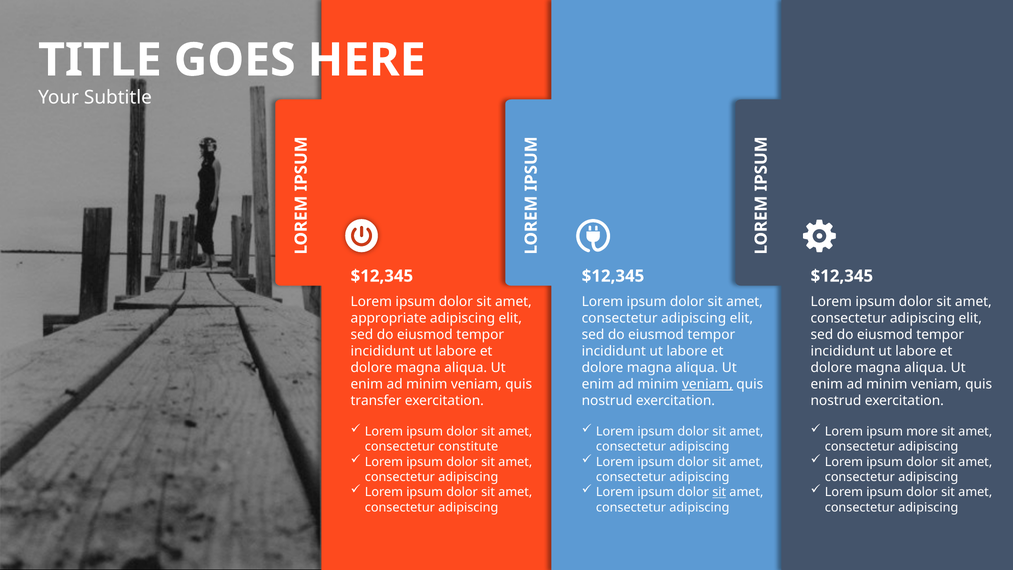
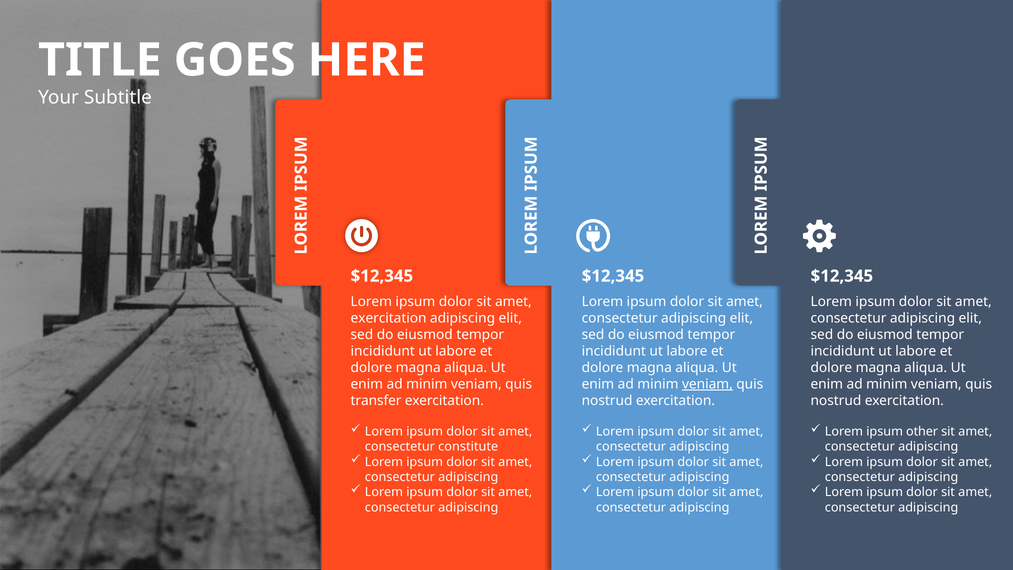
appropriate at (389, 318): appropriate -> exercitation
more: more -> other
sit at (719, 492) underline: present -> none
